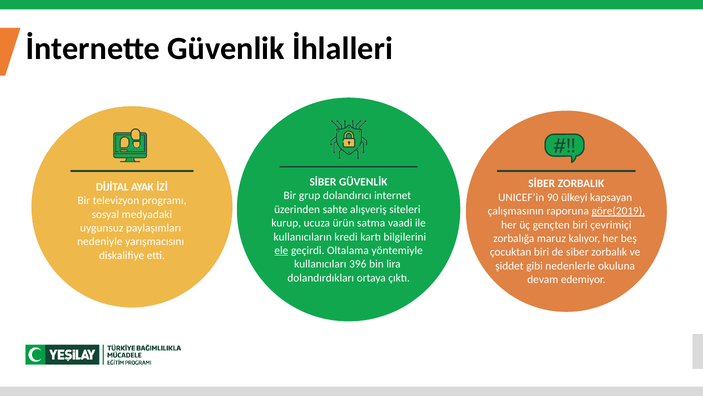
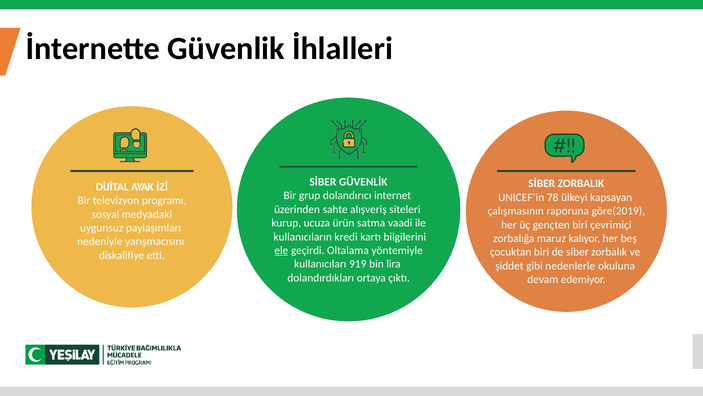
90: 90 -> 78
göre(2019 underline: present -> none
396: 396 -> 919
